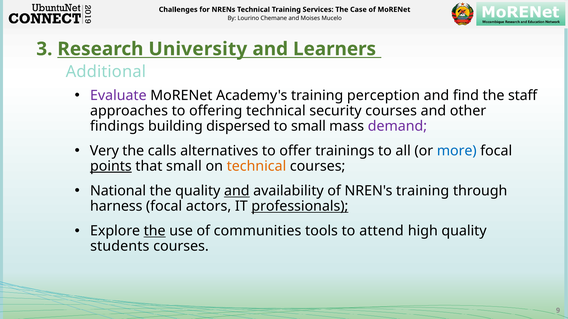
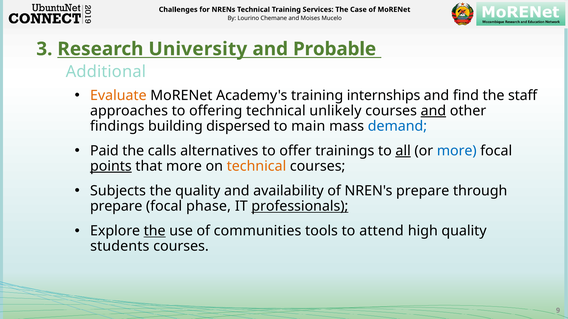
Learners: Learners -> Probable
Evaluate colour: purple -> orange
perception: perception -> internships
security: security -> unlikely
and at (433, 111) underline: none -> present
to small: small -> main
demand colour: purple -> blue
Very: Very -> Paid
all underline: none -> present
that small: small -> more
National: National -> Subjects
and at (237, 191) underline: present -> none
NREN's training: training -> prepare
harness at (116, 207): harness -> prepare
actors: actors -> phase
